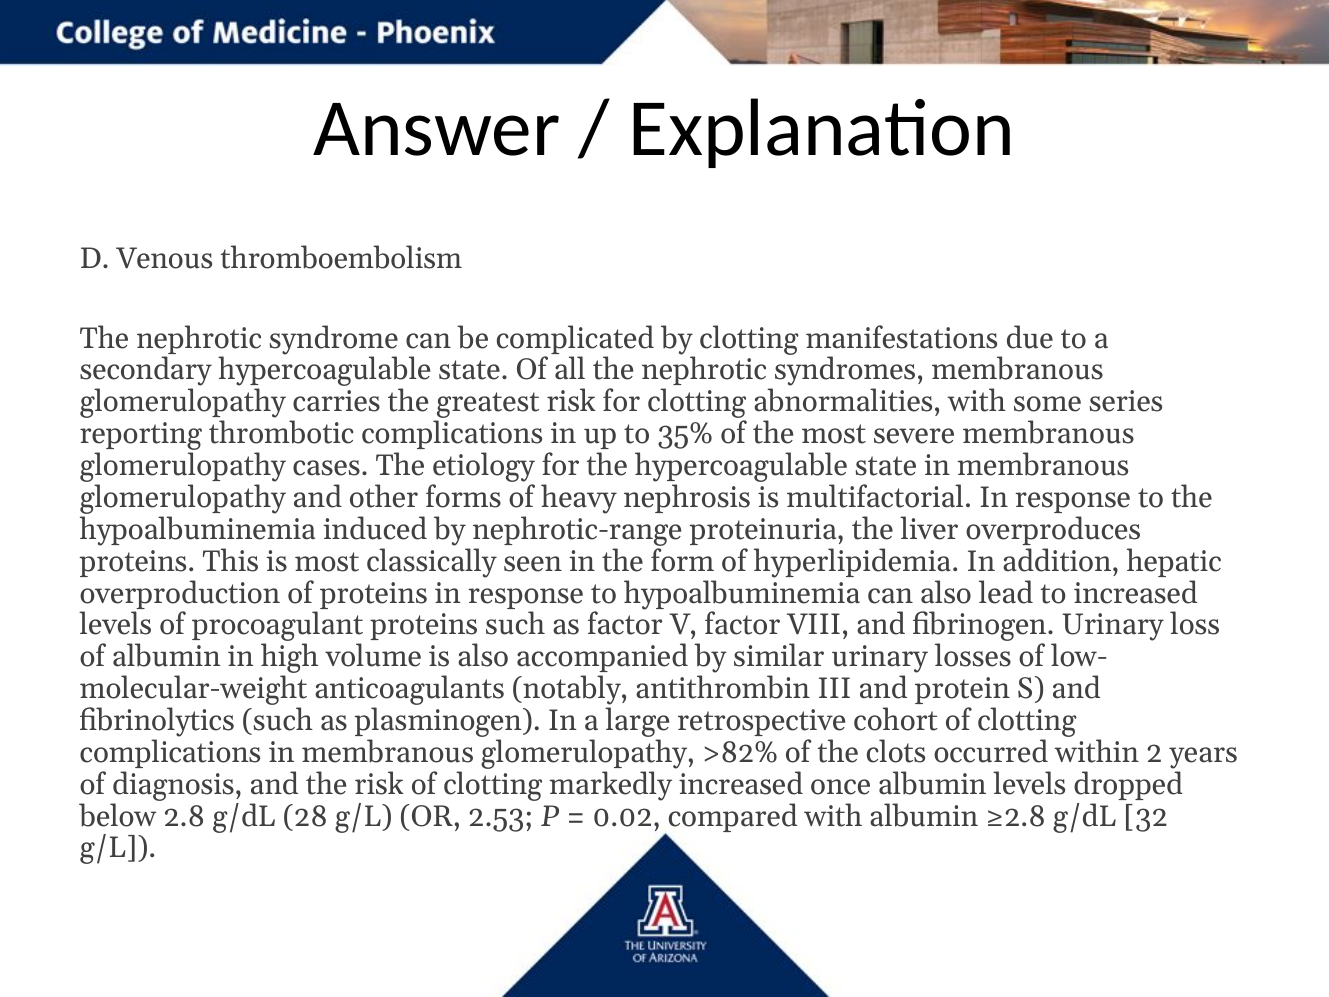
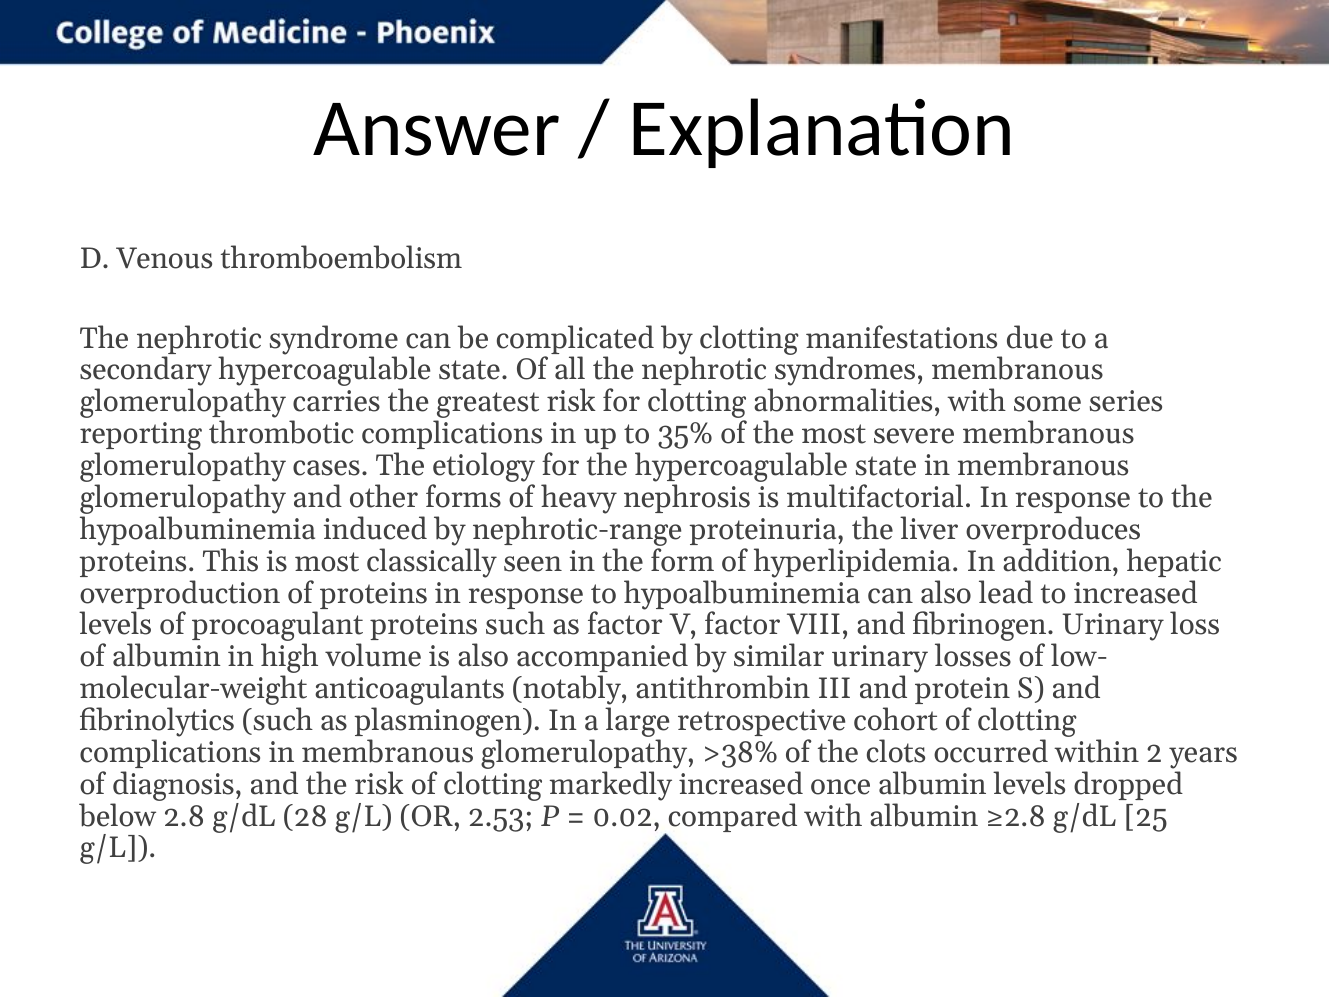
>82%: >82% -> >38%
32: 32 -> 25
